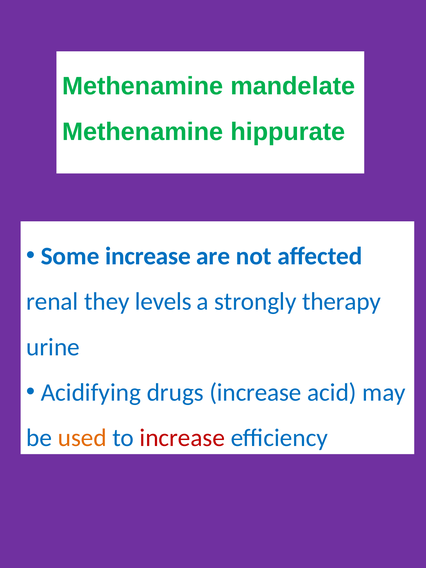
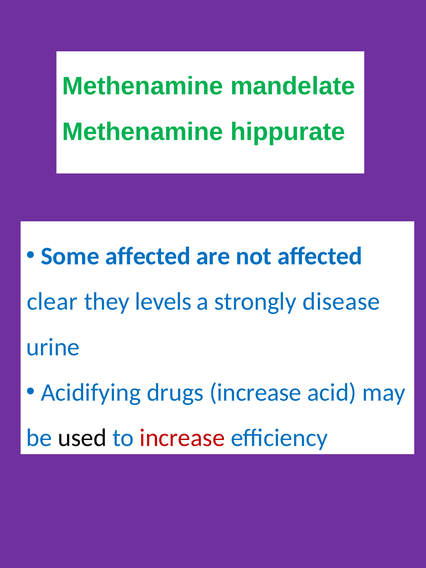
Some increase: increase -> affected
renal: renal -> clear
therapy: therapy -> disease
used colour: orange -> black
